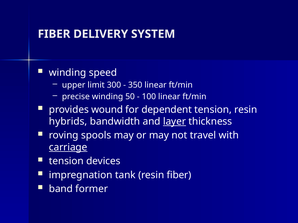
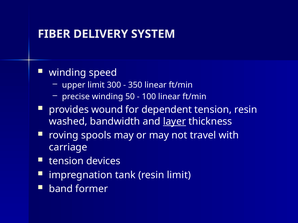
hybrids: hybrids -> washed
carriage underline: present -> none
resin fiber: fiber -> limit
